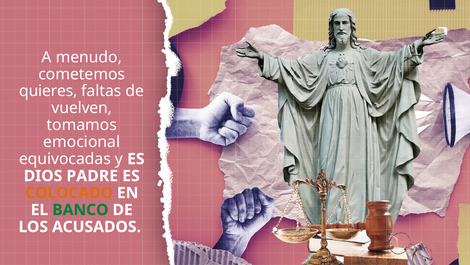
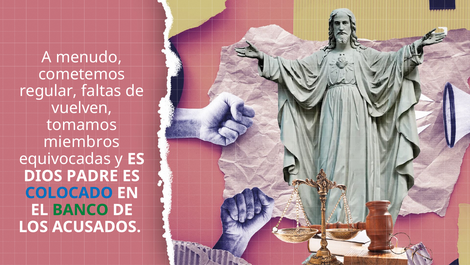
quieres: quieres -> regular
emocional: emocional -> miembros
COLOCADO colour: orange -> blue
